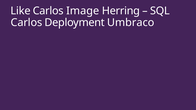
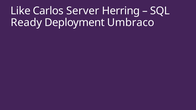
Image: Image -> Server
Carlos at (26, 23): Carlos -> Ready
